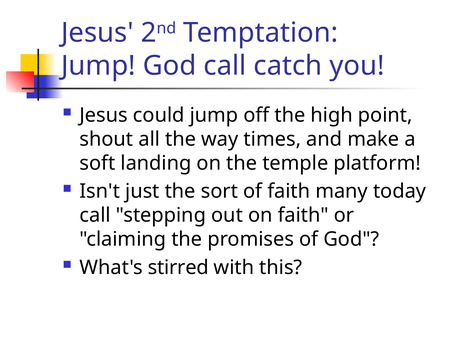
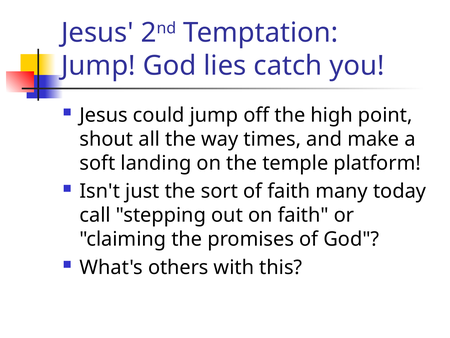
God call: call -> lies
stirred: stirred -> others
